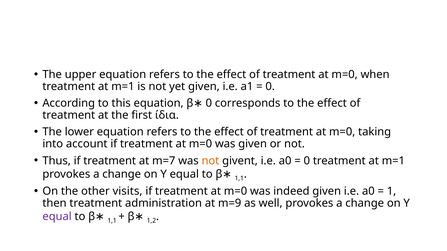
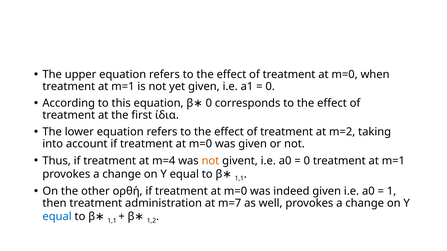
m=0 at (342, 132): m=0 -> m=2
m=7: m=7 -> m=4
visits: visits -> ορθή
m=9: m=9 -> m=7
equal at (57, 217) colour: purple -> blue
